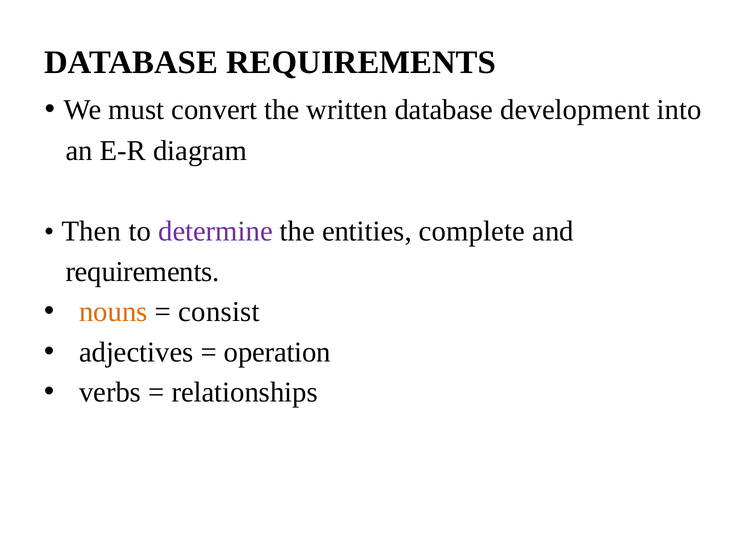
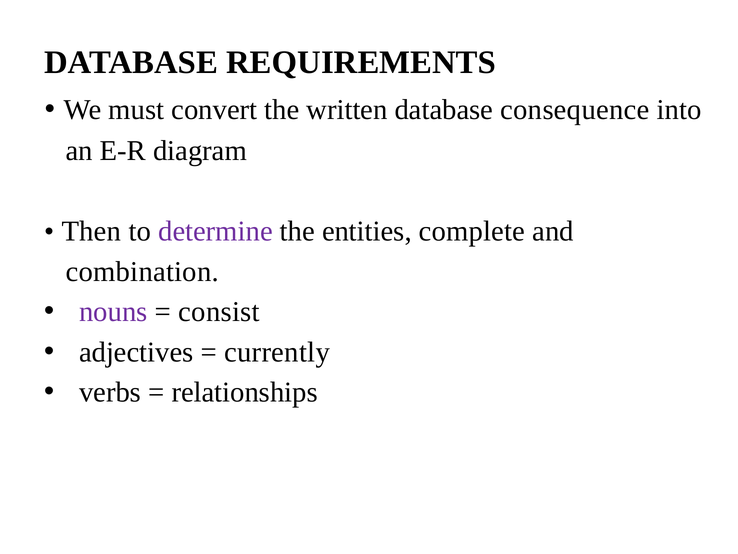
development: development -> consequence
requirements at (142, 272): requirements -> combination
nouns colour: orange -> purple
operation: operation -> currently
